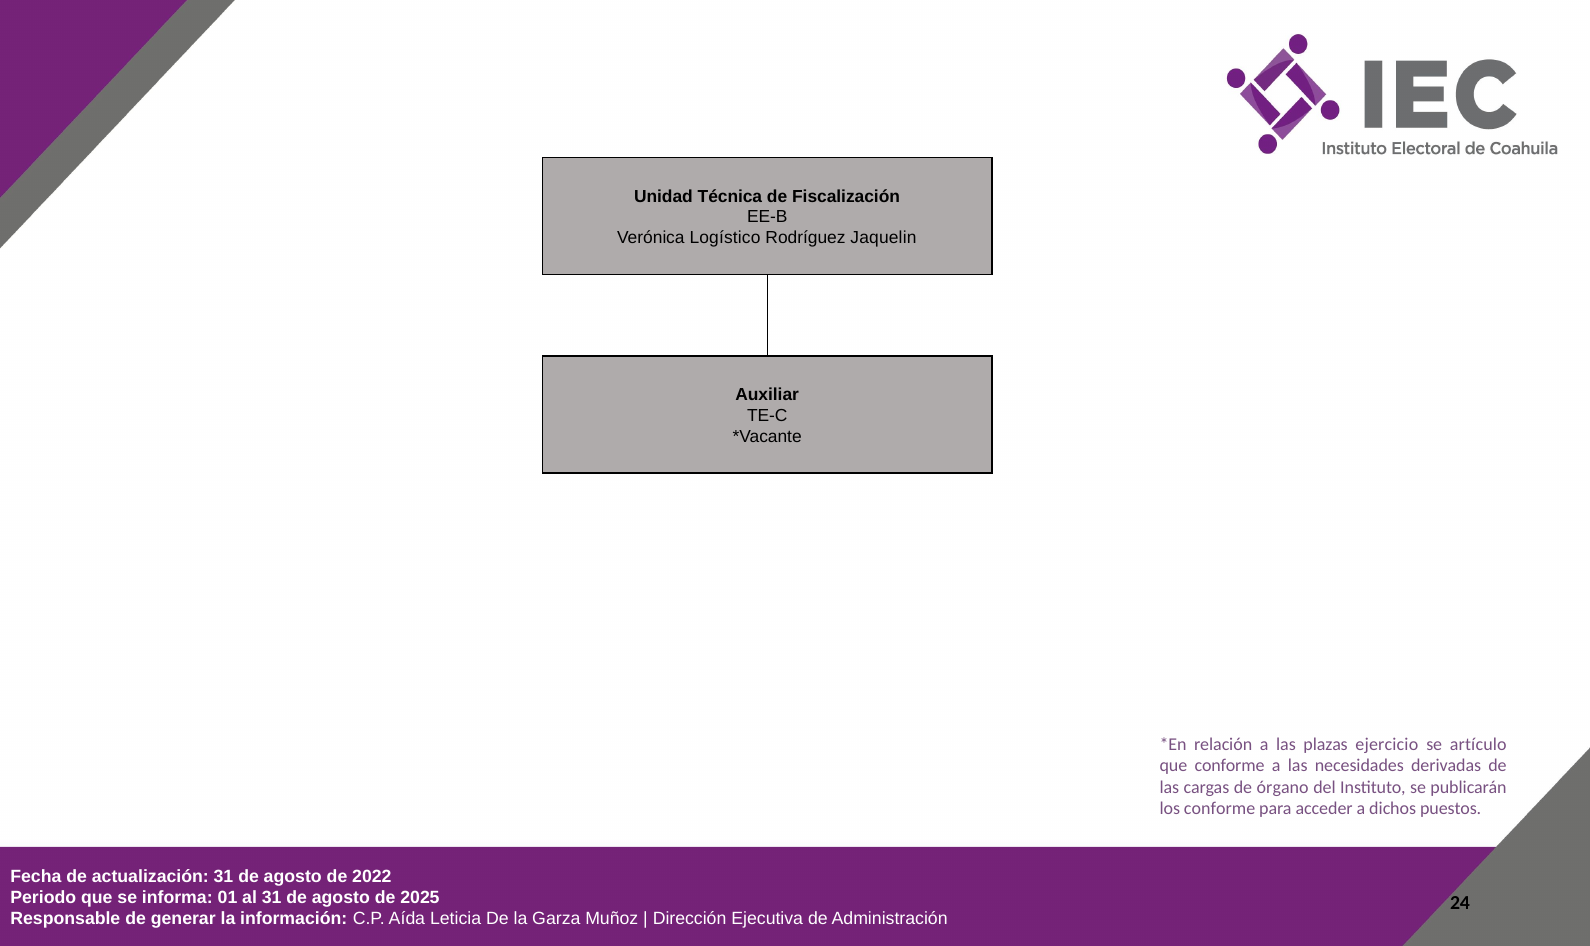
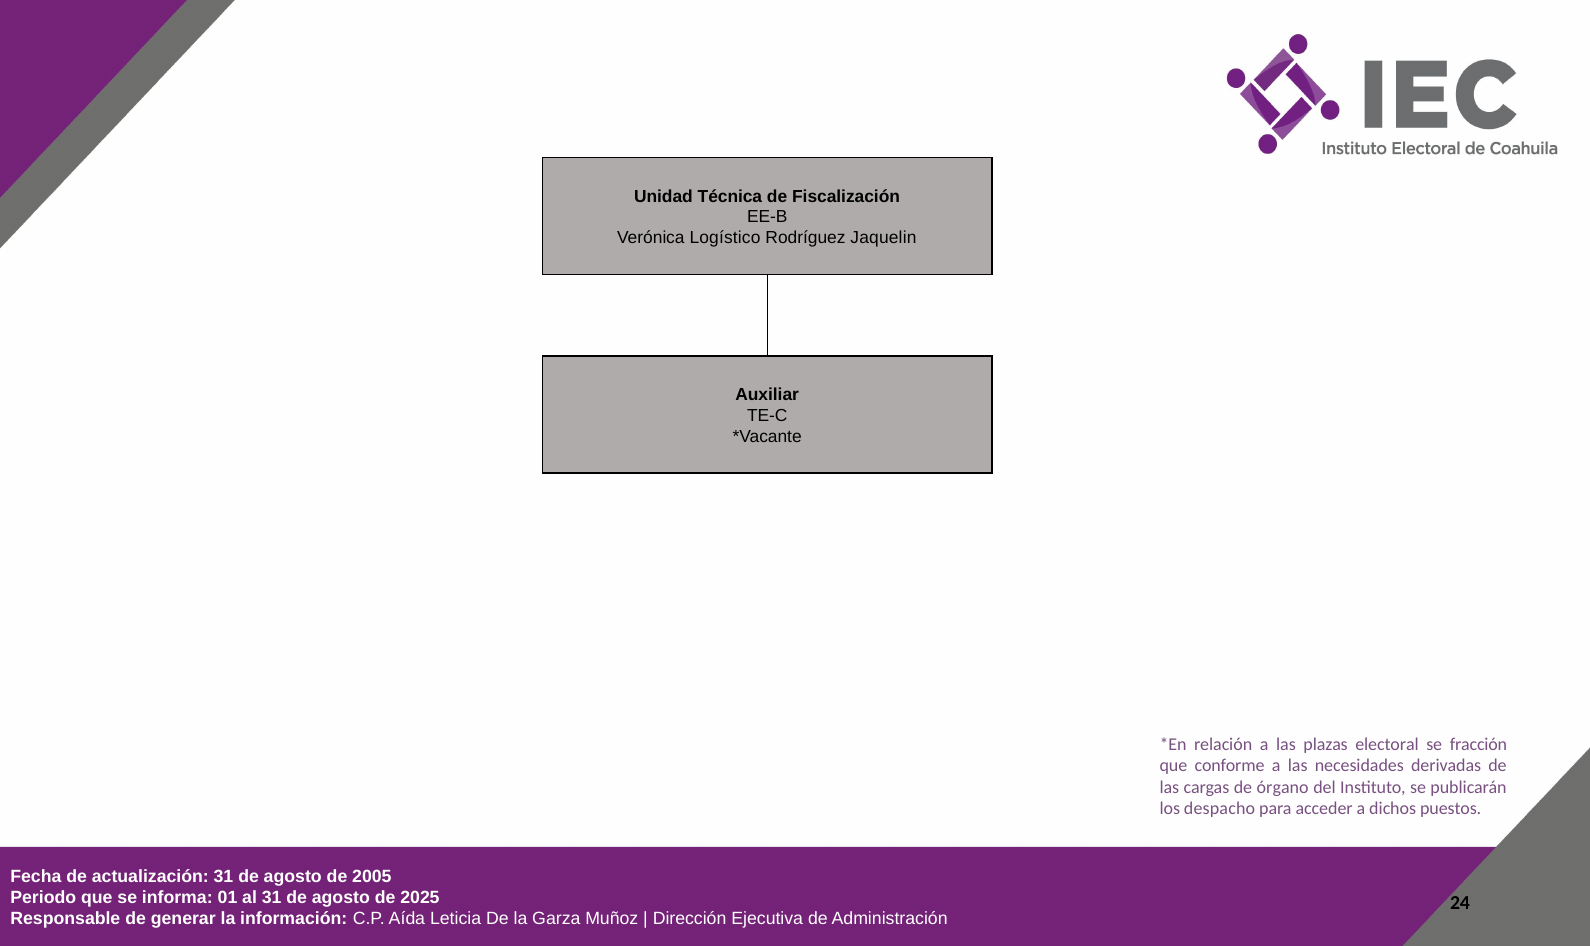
ejercicio: ejercicio -> electoral
artículo: artículo -> fracción
los conforme: conforme -> despacho
2022: 2022 -> 2005
